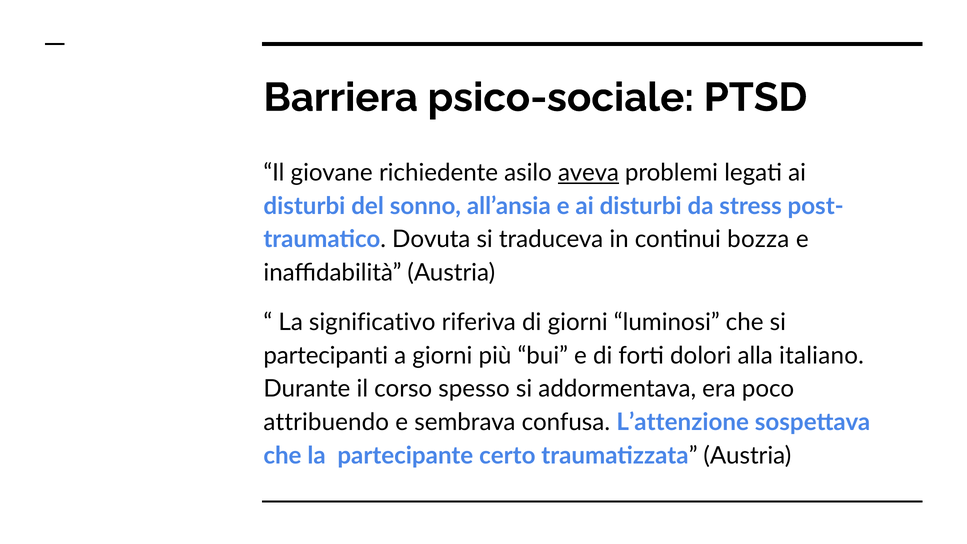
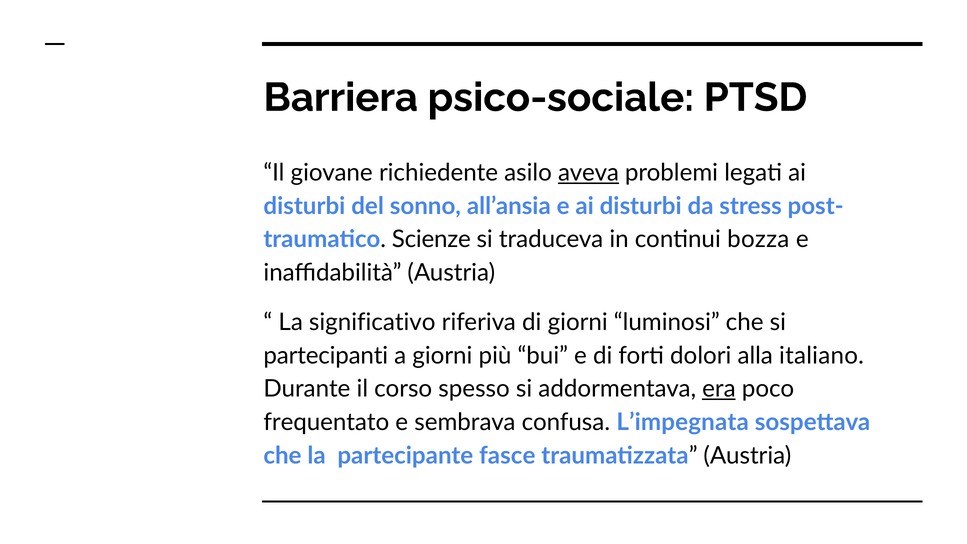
Dovuta: Dovuta -> Scienze
era underline: none -> present
attribuendo: attribuendo -> frequentato
L’attenzione: L’attenzione -> L’impegnata
certo: certo -> fasce
